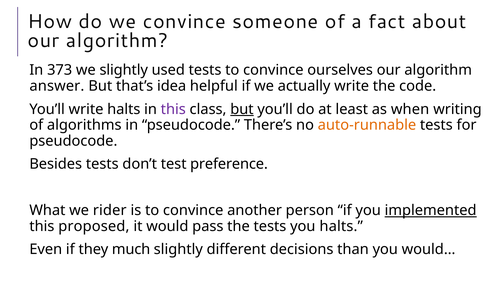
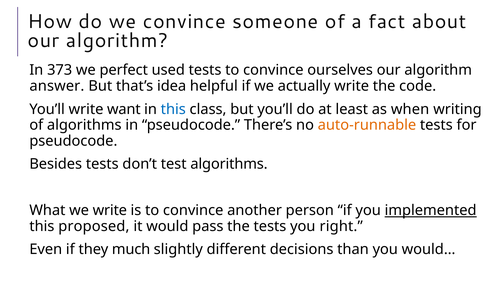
we slightly: slightly -> perfect
write halts: halts -> want
this at (173, 109) colour: purple -> blue
but at (242, 109) underline: present -> none
test preference: preference -> algorithms
we rider: rider -> write
you halts: halts -> right
